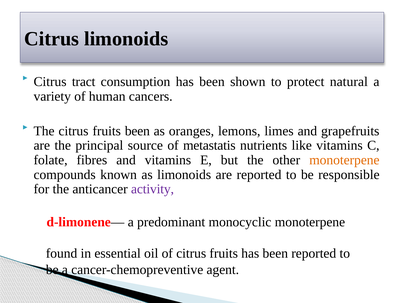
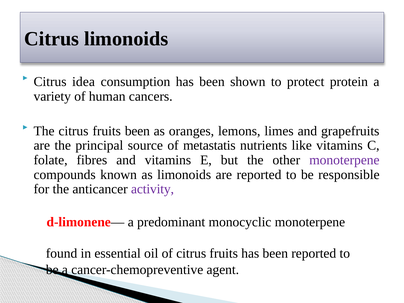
tract: tract -> idea
natural: natural -> protein
monoterpene at (344, 160) colour: orange -> purple
